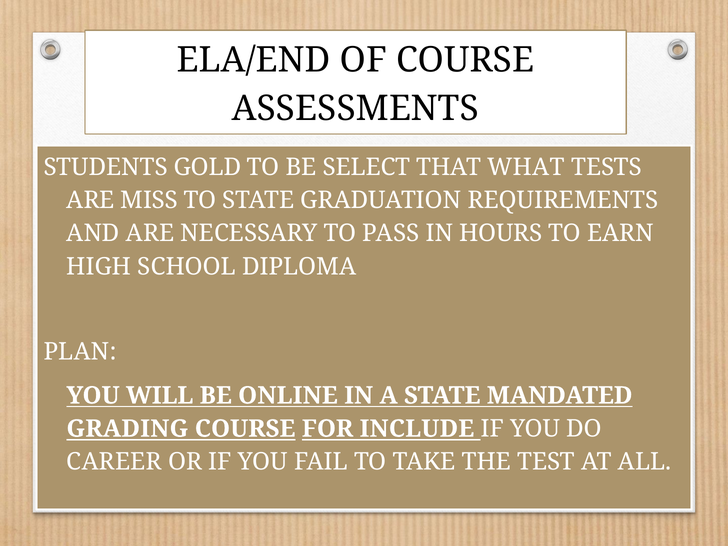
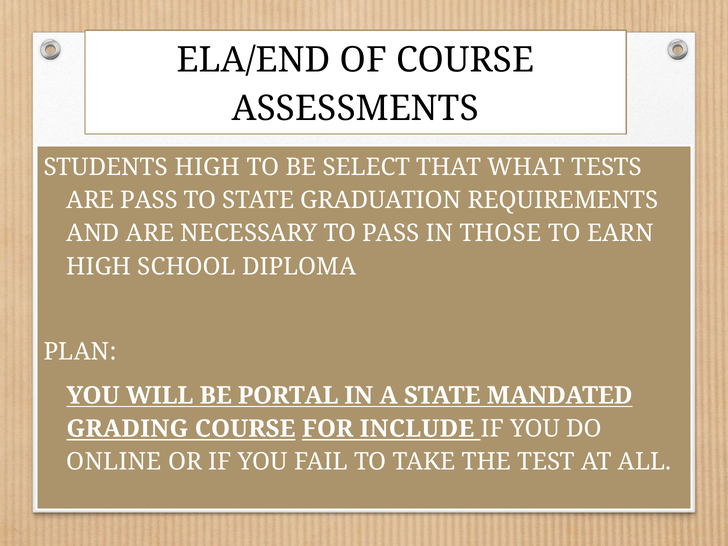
STUDENTS GOLD: GOLD -> HIGH
ARE MISS: MISS -> PASS
HOURS: HOURS -> THOSE
ONLINE: ONLINE -> PORTAL
CAREER: CAREER -> ONLINE
